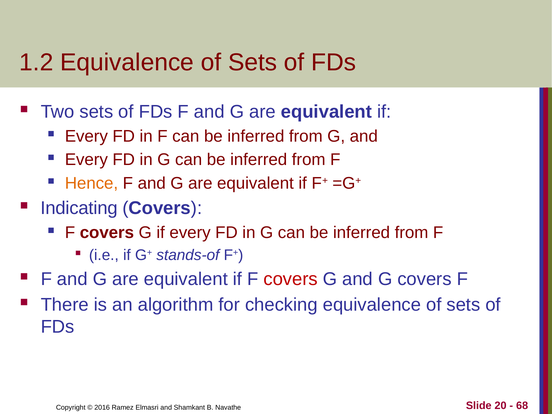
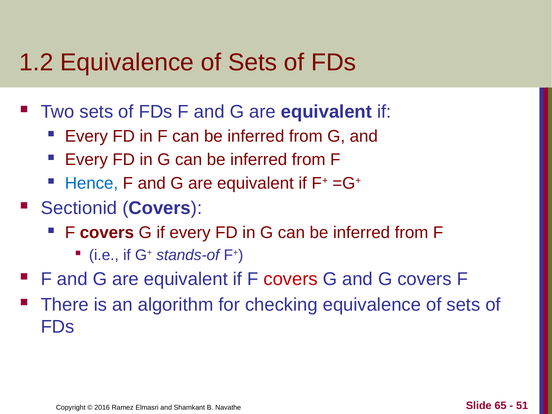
Hence colour: orange -> blue
Indicating: Indicating -> Sectionid
20: 20 -> 65
68: 68 -> 51
